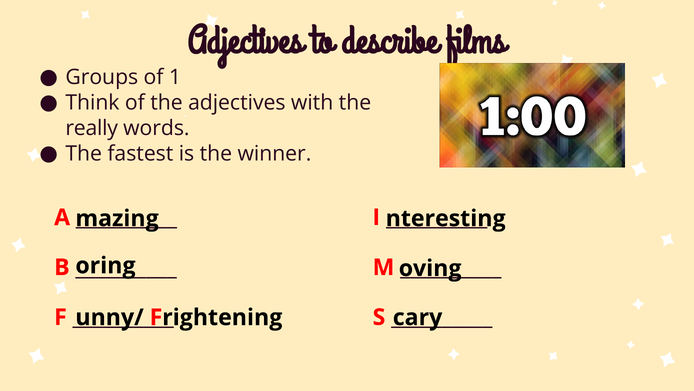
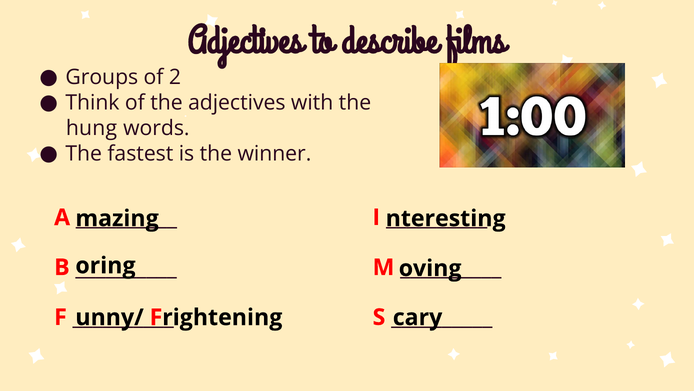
1: 1 -> 2
really: really -> hung
